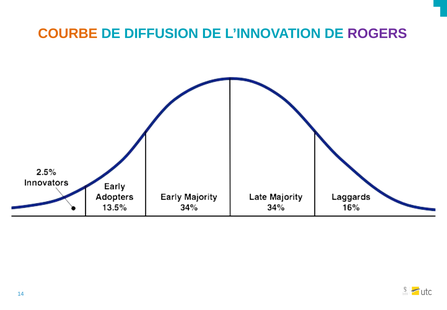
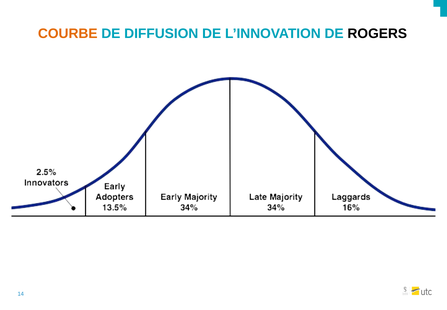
ROGERS colour: purple -> black
